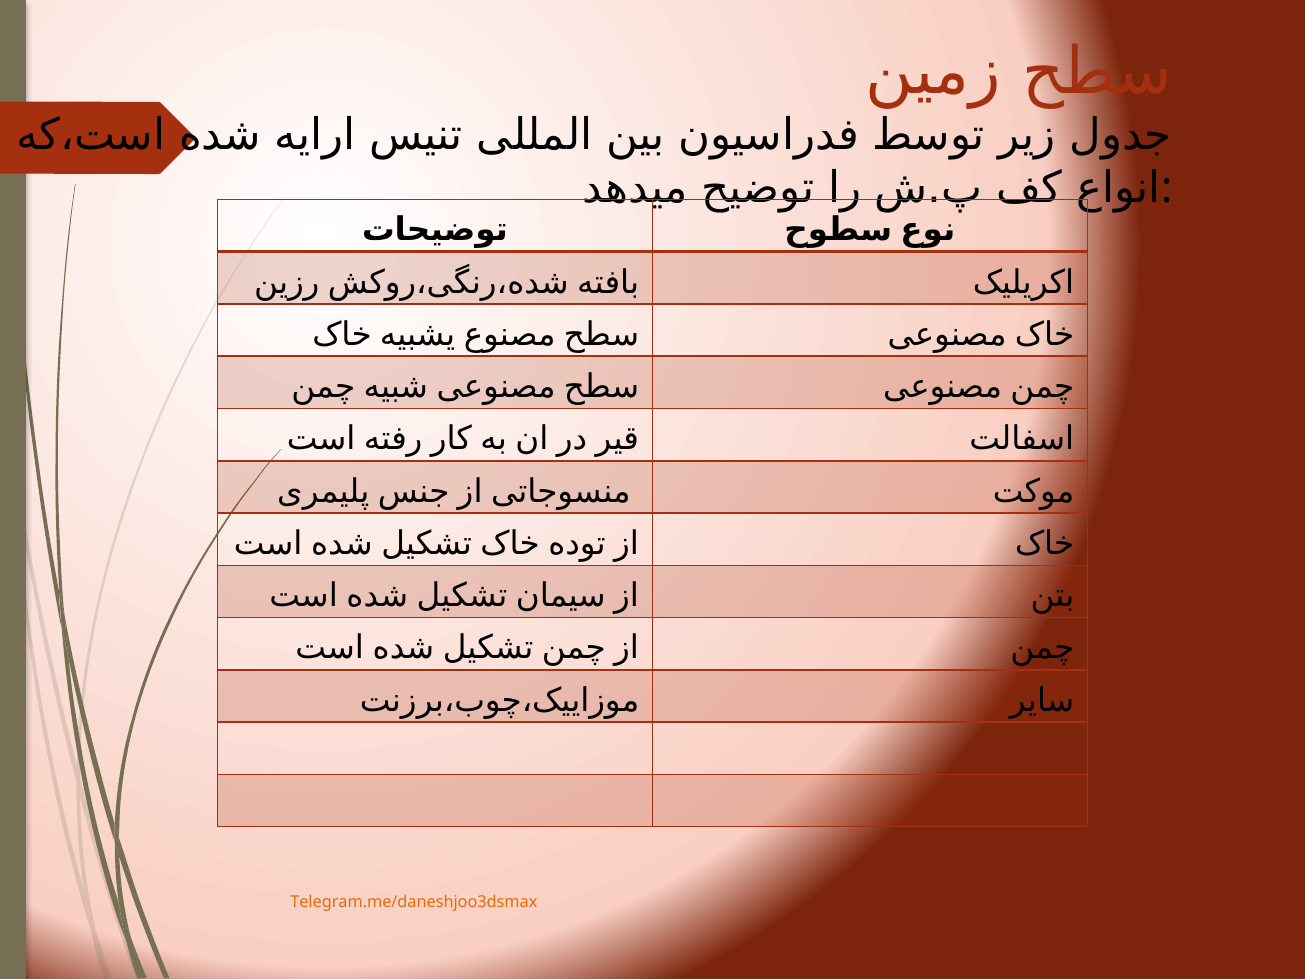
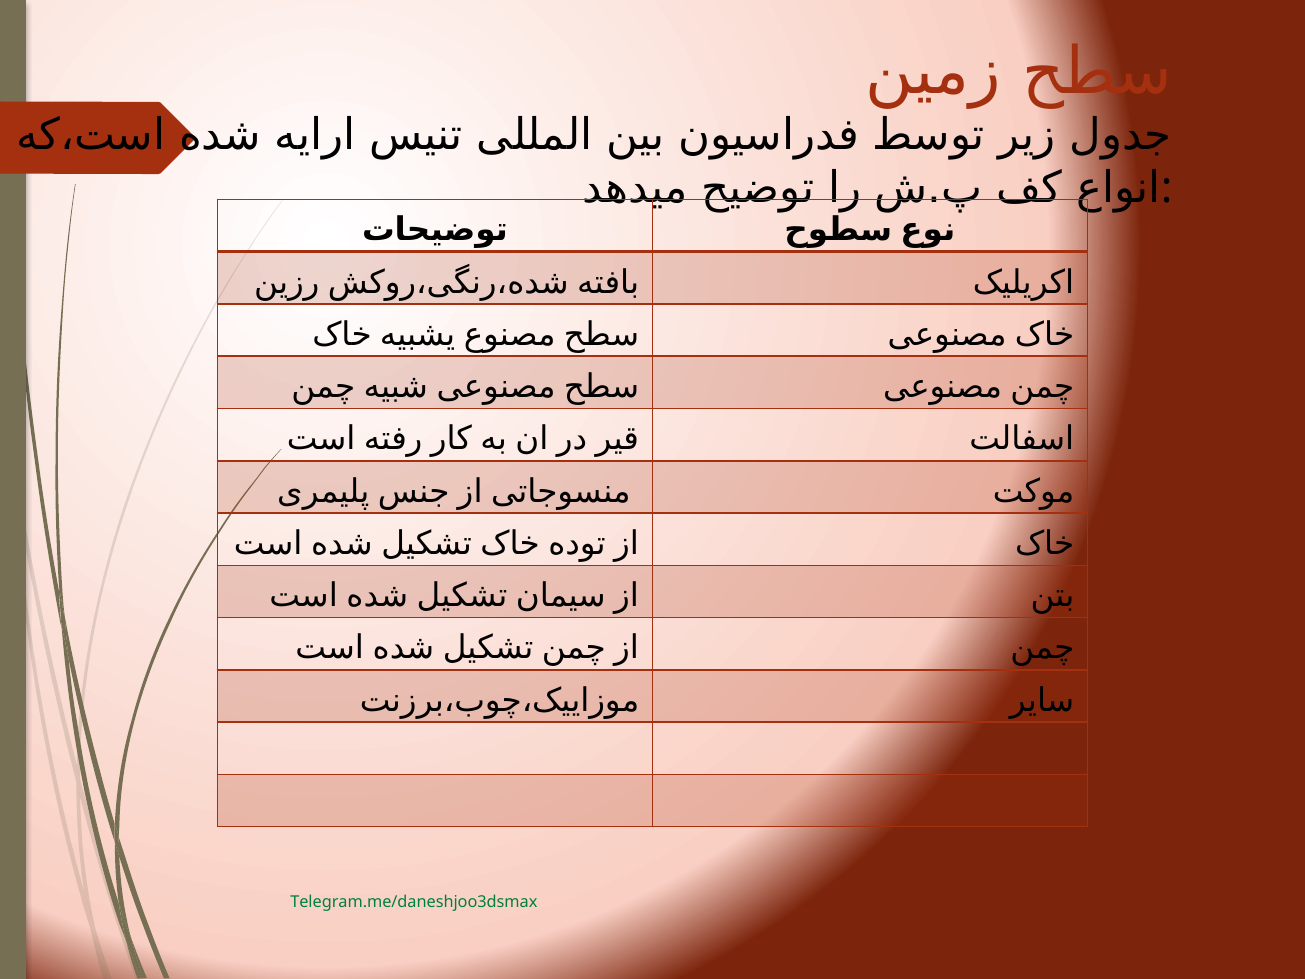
Telegram.me/daneshjoo3dsmax colour: orange -> green
